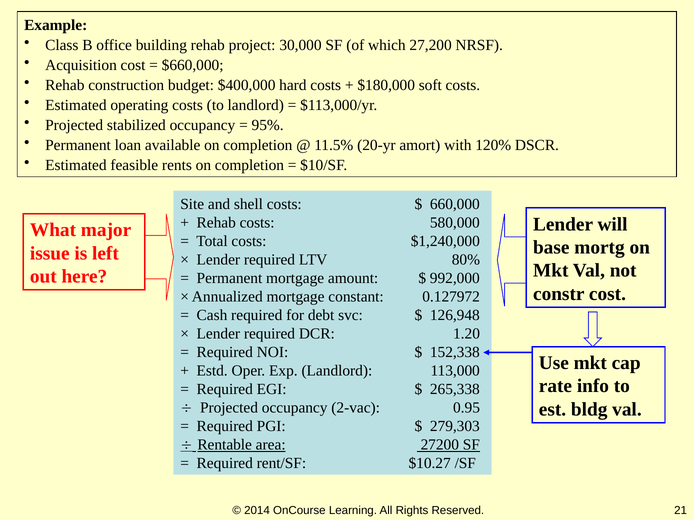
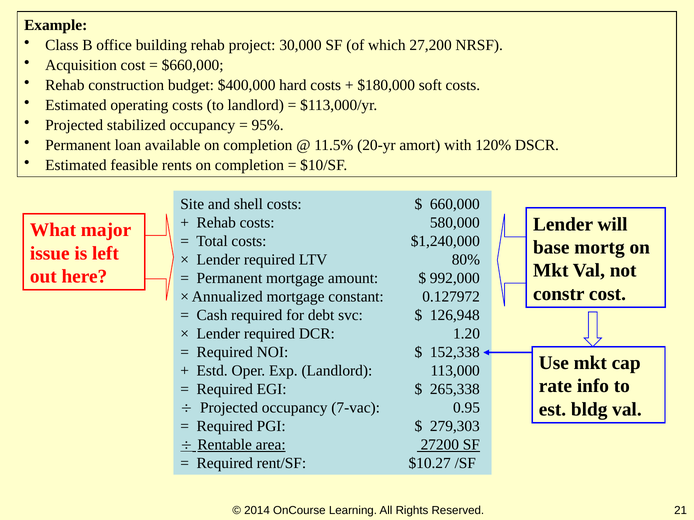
2-vac: 2-vac -> 7-vac
